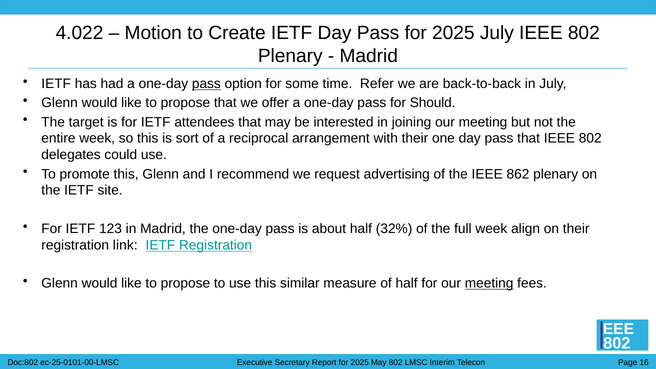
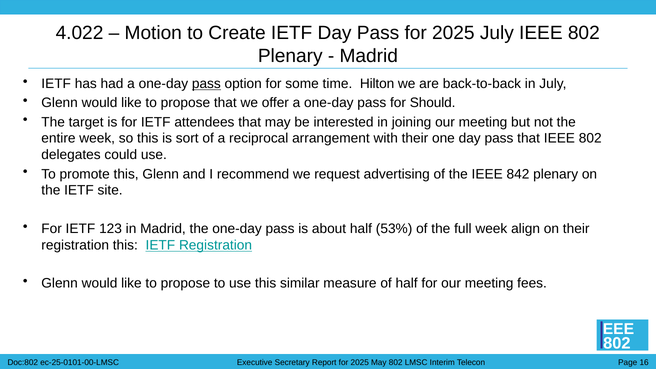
Refer: Refer -> Hilton
862: 862 -> 842
32%: 32% -> 53%
registration link: link -> this
meeting at (489, 283) underline: present -> none
